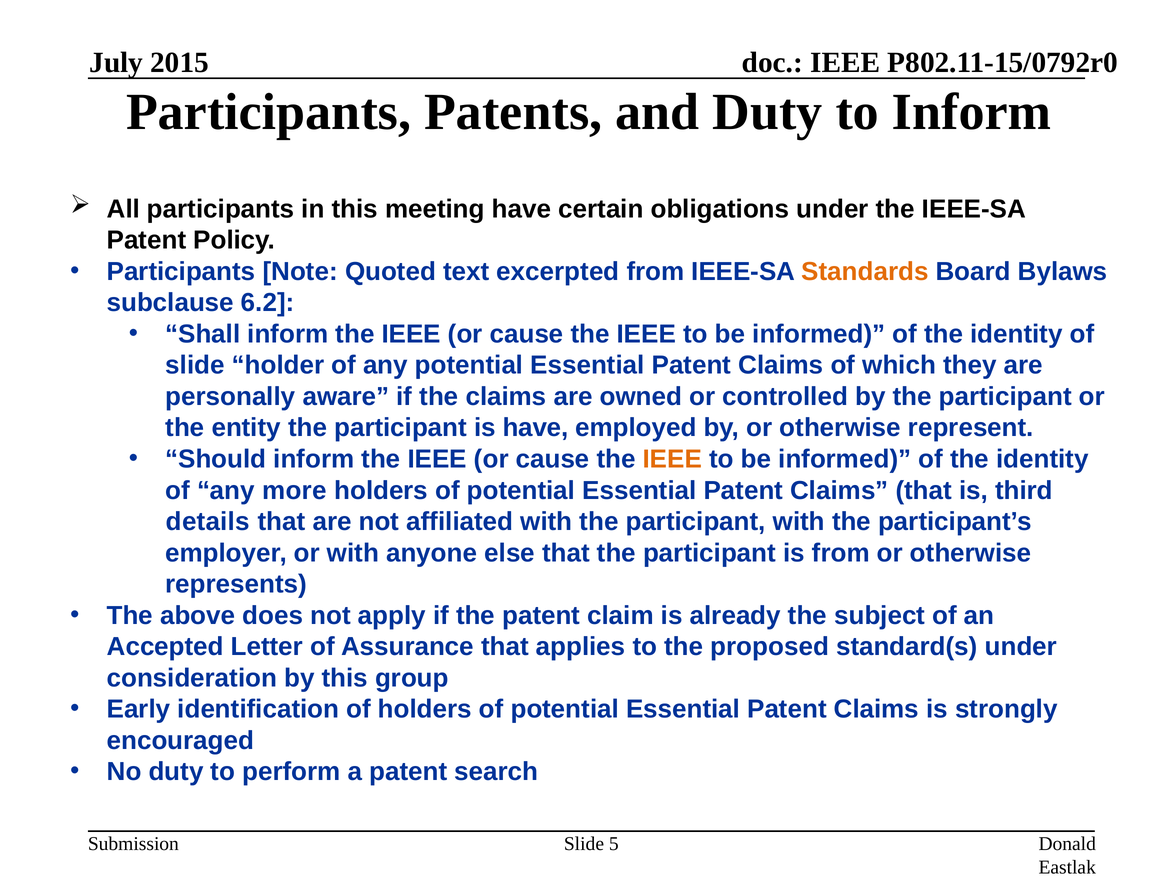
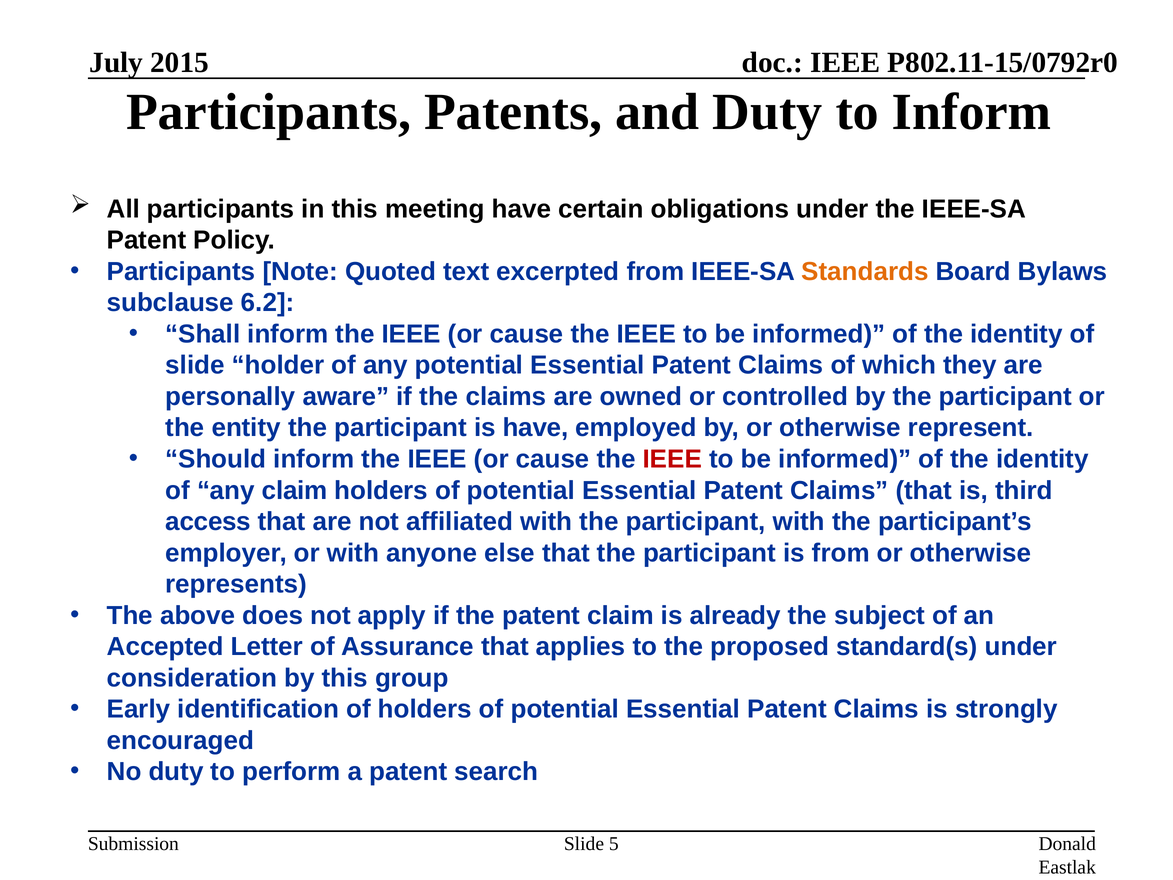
IEEE at (672, 459) colour: orange -> red
any more: more -> claim
details: details -> access
